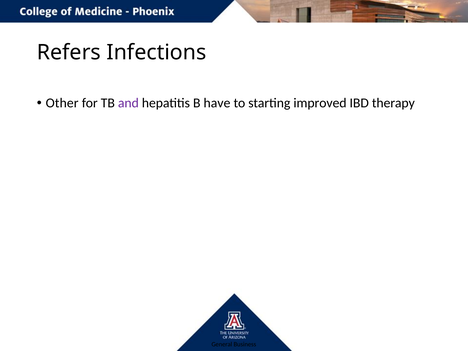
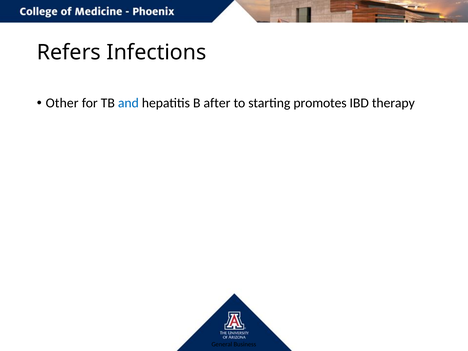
and colour: purple -> blue
have: have -> after
improved: improved -> promotes
